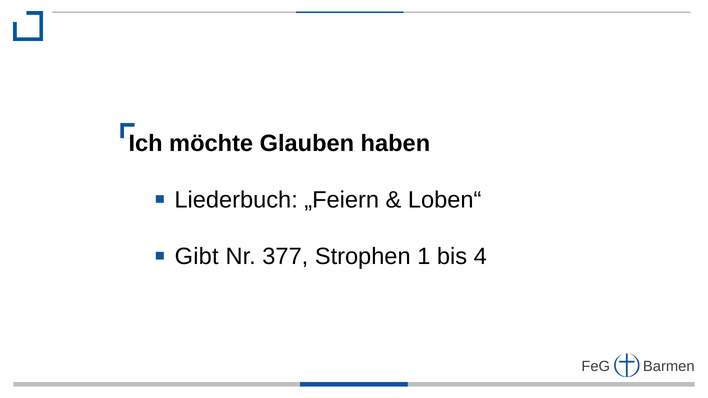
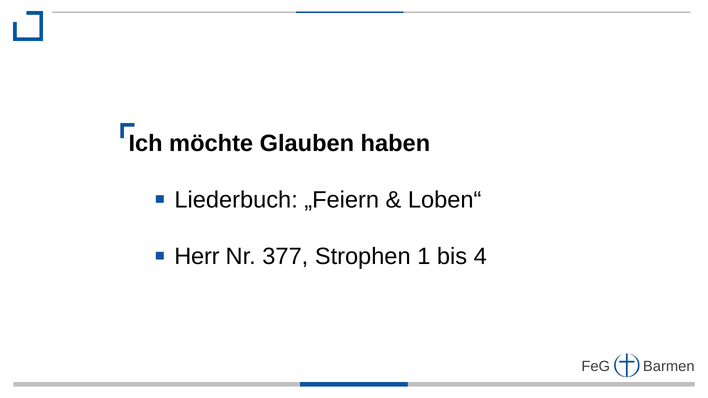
Gibt: Gibt -> Herr
